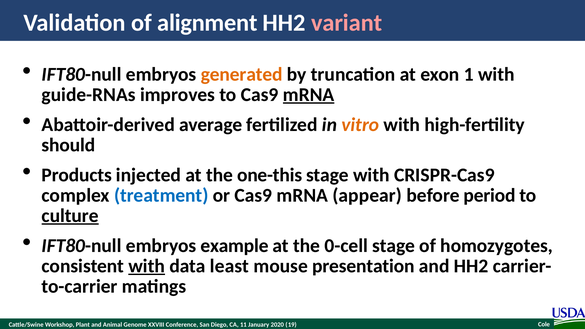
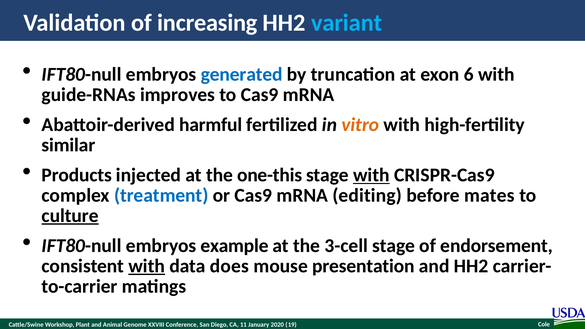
alignment: alignment -> increasing
variant colour: pink -> light blue
generated colour: orange -> blue
1: 1 -> 6
mRNA at (309, 95) underline: present -> none
average: average -> harmful
should: should -> similar
with at (371, 175) underline: none -> present
appear: appear -> editing
period: period -> mates
0-cell: 0-cell -> 3-cell
homozygotes: homozygotes -> endorsement
least: least -> does
